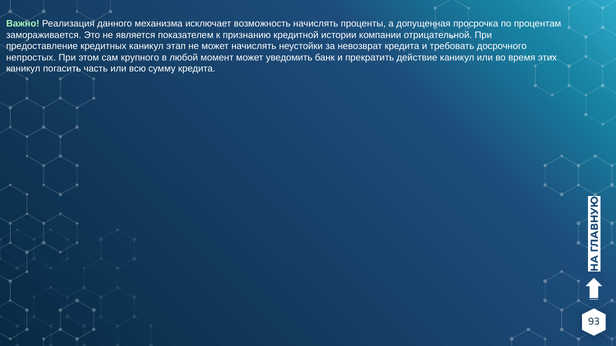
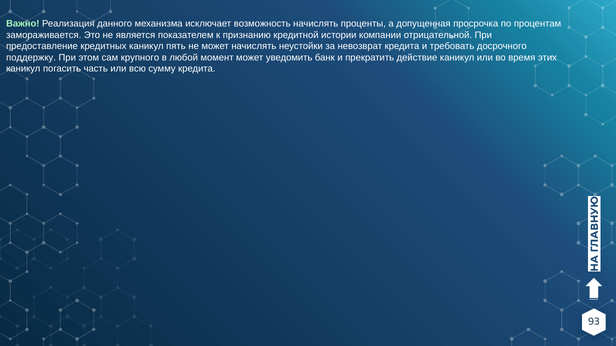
этап: этап -> пять
непростых: непростых -> поддержку
